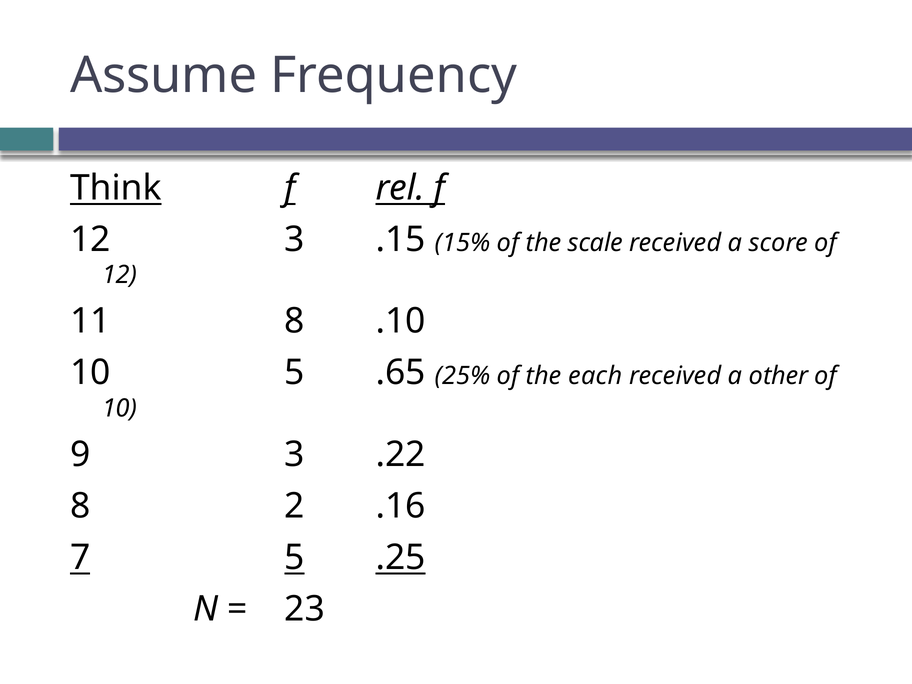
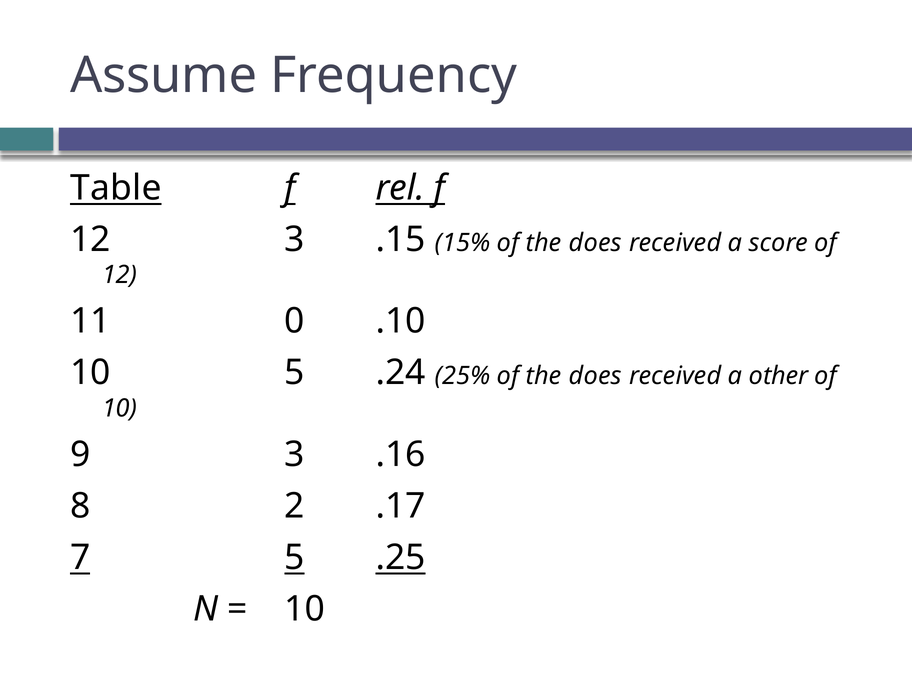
Think: Think -> Table
15% of the scale: scale -> does
11 8: 8 -> 0
.65: .65 -> .24
25% of the each: each -> does
.22: .22 -> .16
.16: .16 -> .17
23 at (305, 609): 23 -> 10
